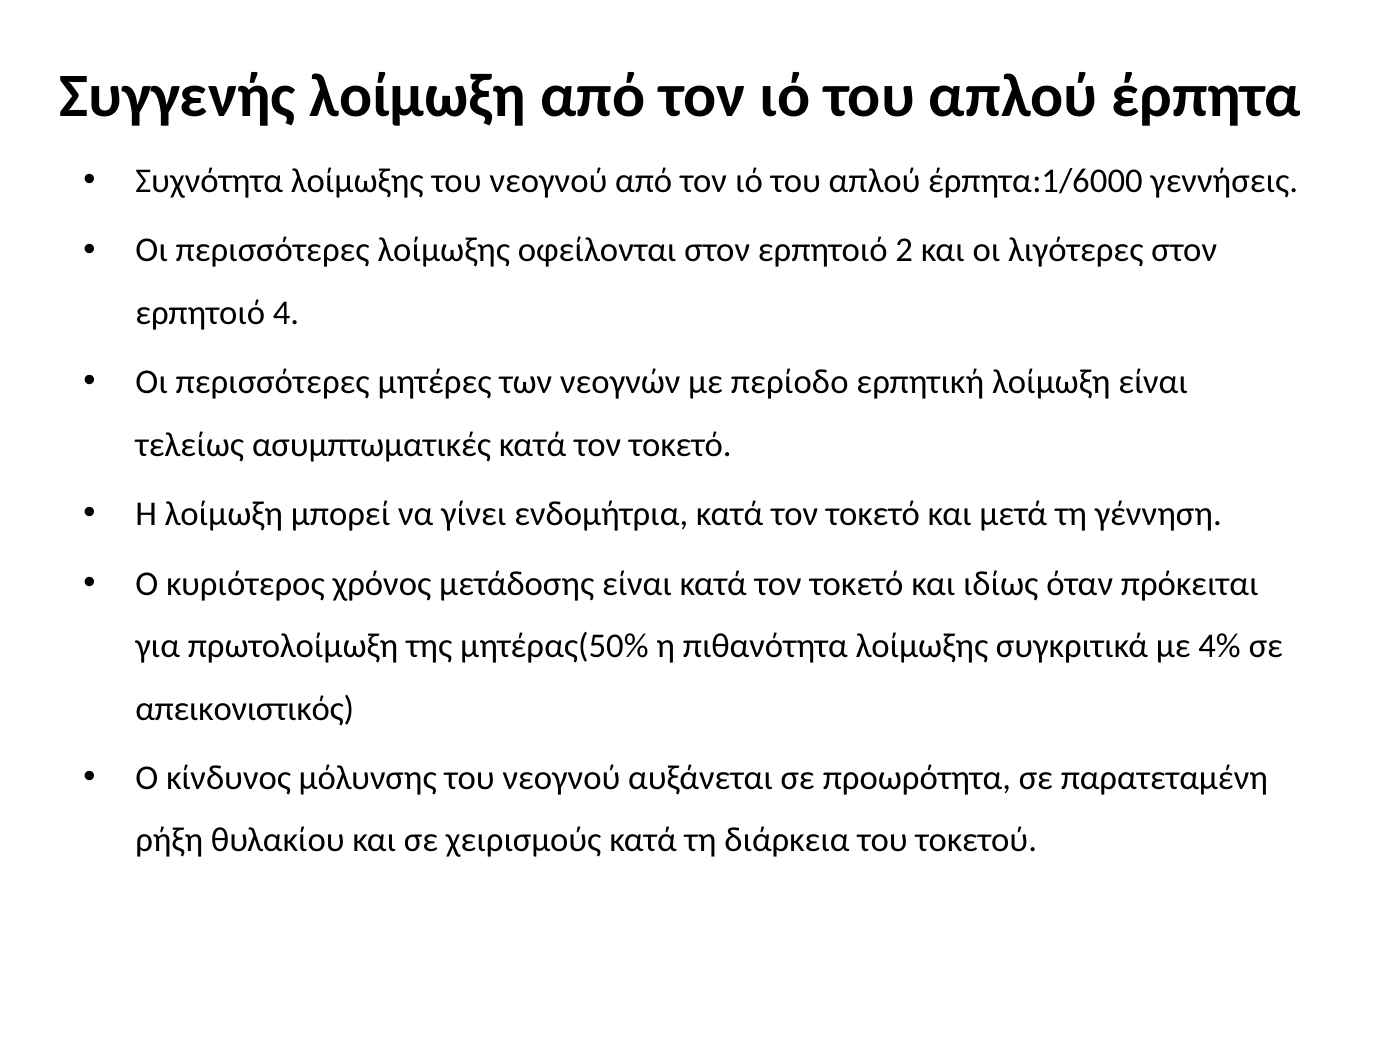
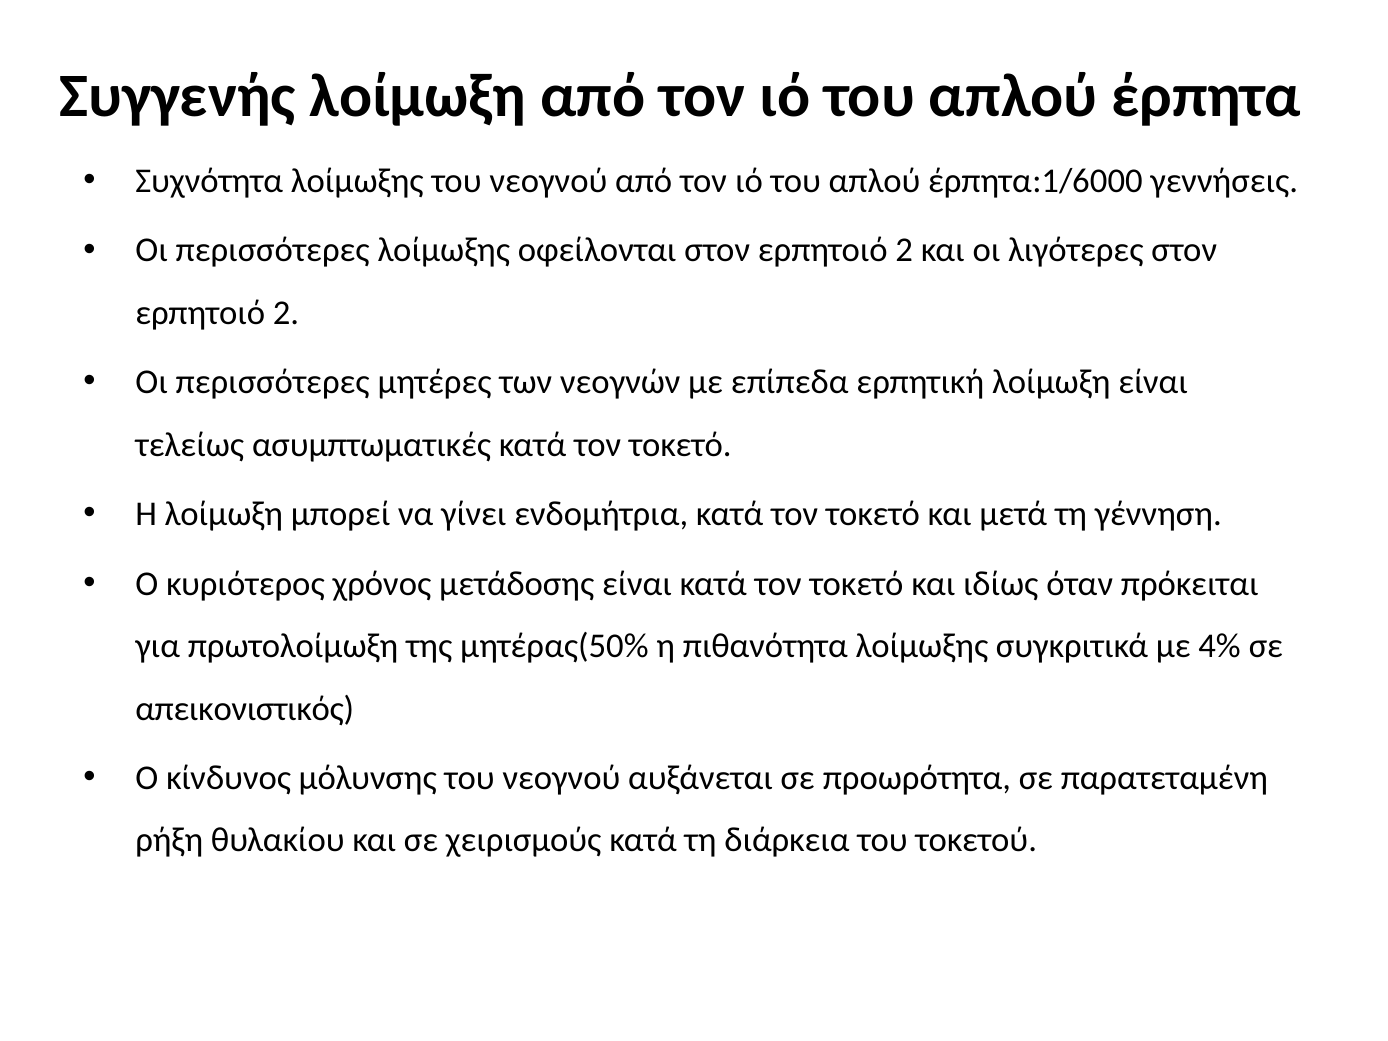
4 at (286, 313): 4 -> 2
περίοδο: περίοδο -> επίπεδα
